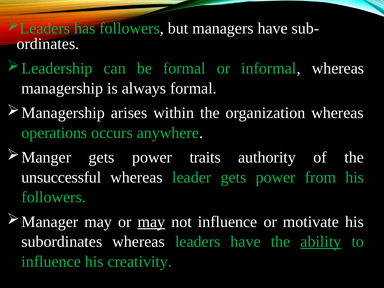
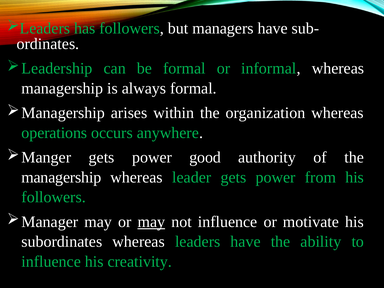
traits: traits -> good
unsuccessful at (61, 177): unsuccessful -> managership
ability underline: present -> none
